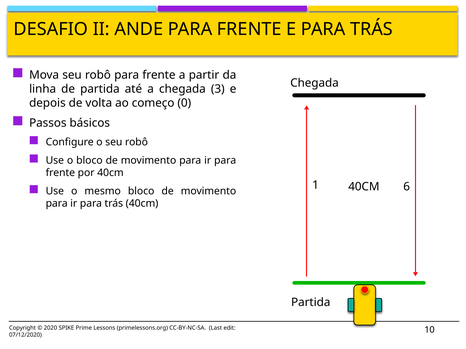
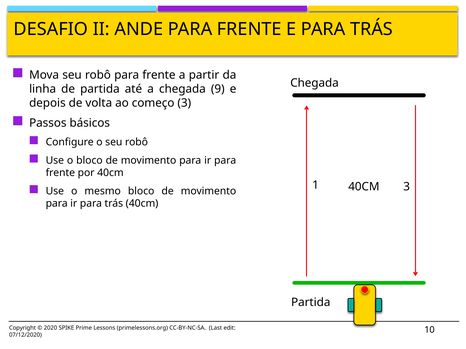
3: 3 -> 9
começo 0: 0 -> 3
1 6: 6 -> 3
